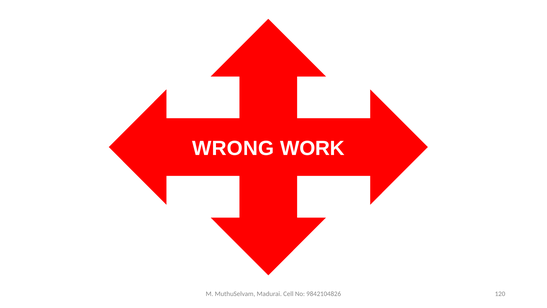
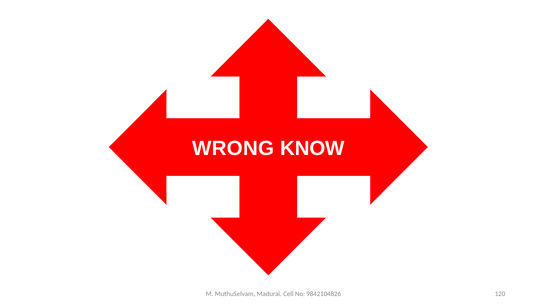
WORK: WORK -> KNOW
